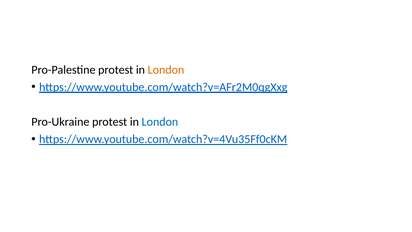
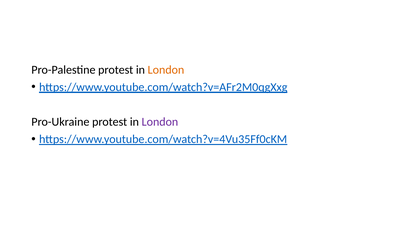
London at (160, 122) colour: blue -> purple
